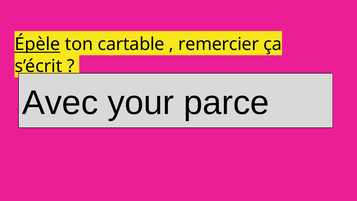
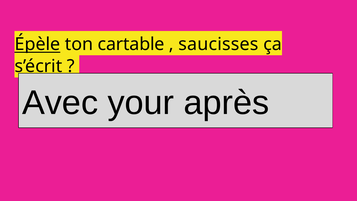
remercier: remercier -> saucisses
parce: parce -> après
